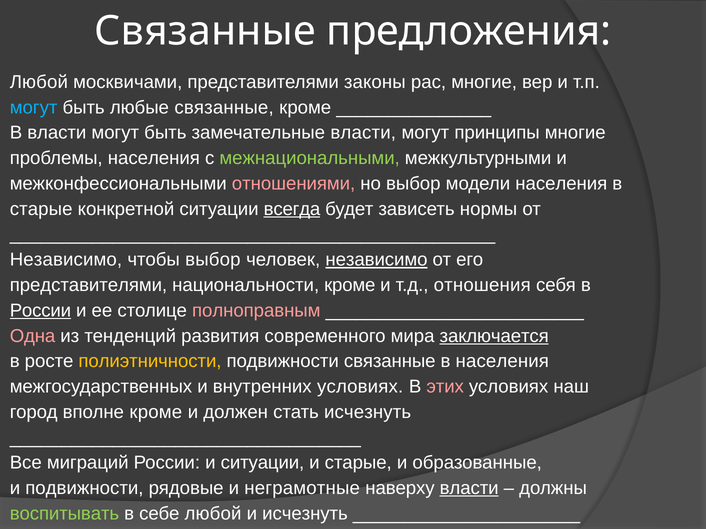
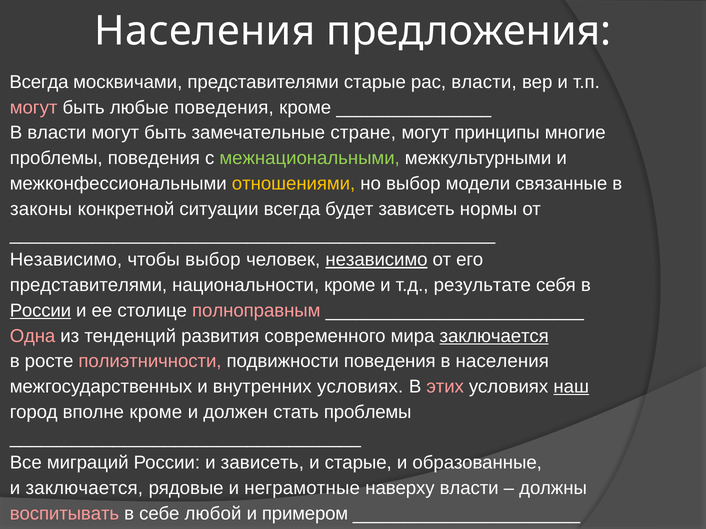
Связанные at (205, 31): Связанные -> Населения
Любой at (39, 82): Любой -> Всегда
представителями законы: законы -> старые
рас многие: многие -> власти
могут at (34, 108) colour: light blue -> pink
любые связанные: связанные -> поведения
замечательные власти: власти -> стране
проблемы населения: населения -> поведения
отношениями colour: pink -> yellow
модели населения: населения -> связанные
старые at (41, 209): старые -> законы
всегда at (292, 209) underline: present -> none
отношения: отношения -> результате
полиэтничности colour: yellow -> pink
подвижности связанные: связанные -> поведения
наш underline: none -> present
стать исчезнуть: исчезнуть -> проблемы
и ситуации: ситуации -> зависеть
и подвижности: подвижности -> заключается
власти at (469, 489) underline: present -> none
воспитывать colour: light green -> pink
и исчезнуть: исчезнуть -> примером
